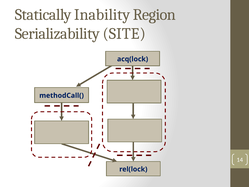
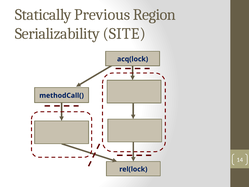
Inability: Inability -> Previous
